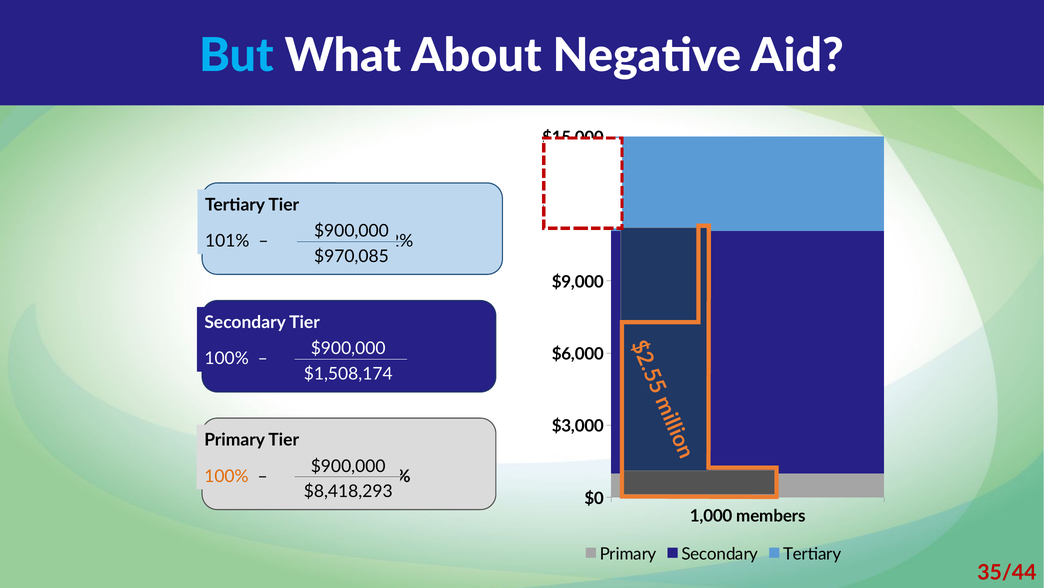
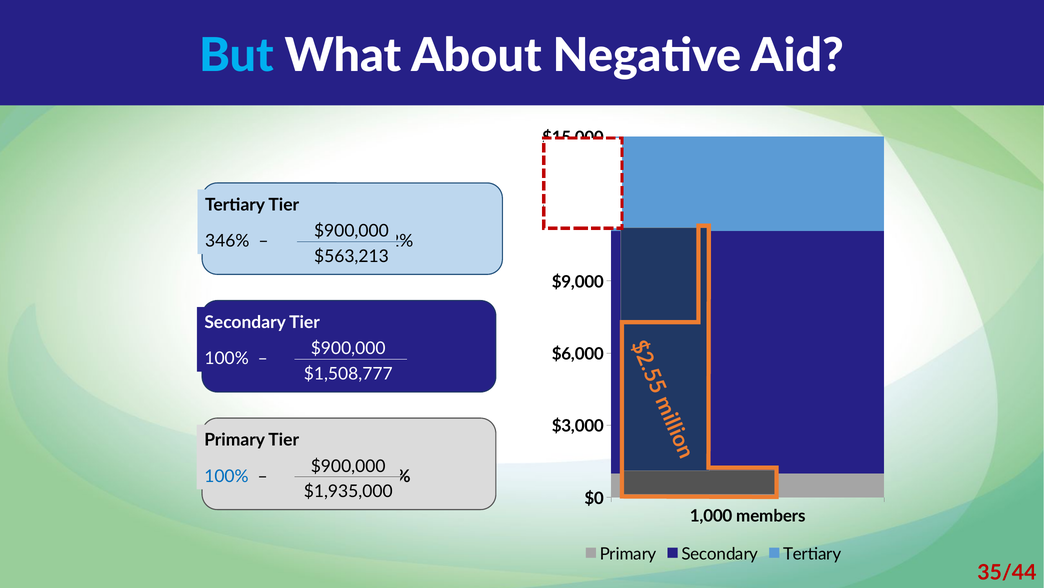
101%: 101% -> 346%
$970,085: $970,085 -> $563,213
$1,508,174: $1,508,174 -> $1,508,777
100% at (226, 476) colour: orange -> blue
$8,418,293: $8,418,293 -> $1,935,000
